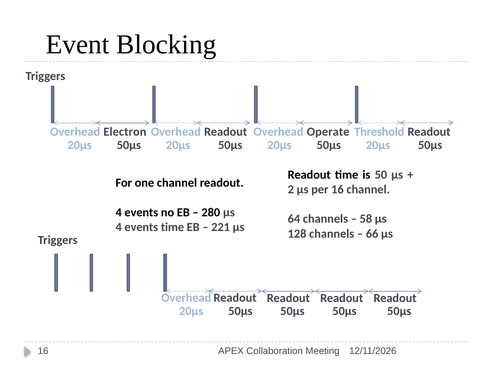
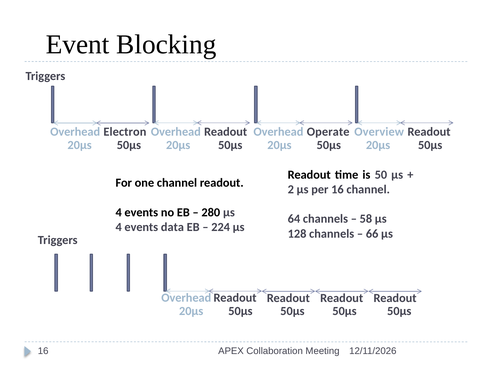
Threshold: Threshold -> Overview
events time: time -> data
221: 221 -> 224
